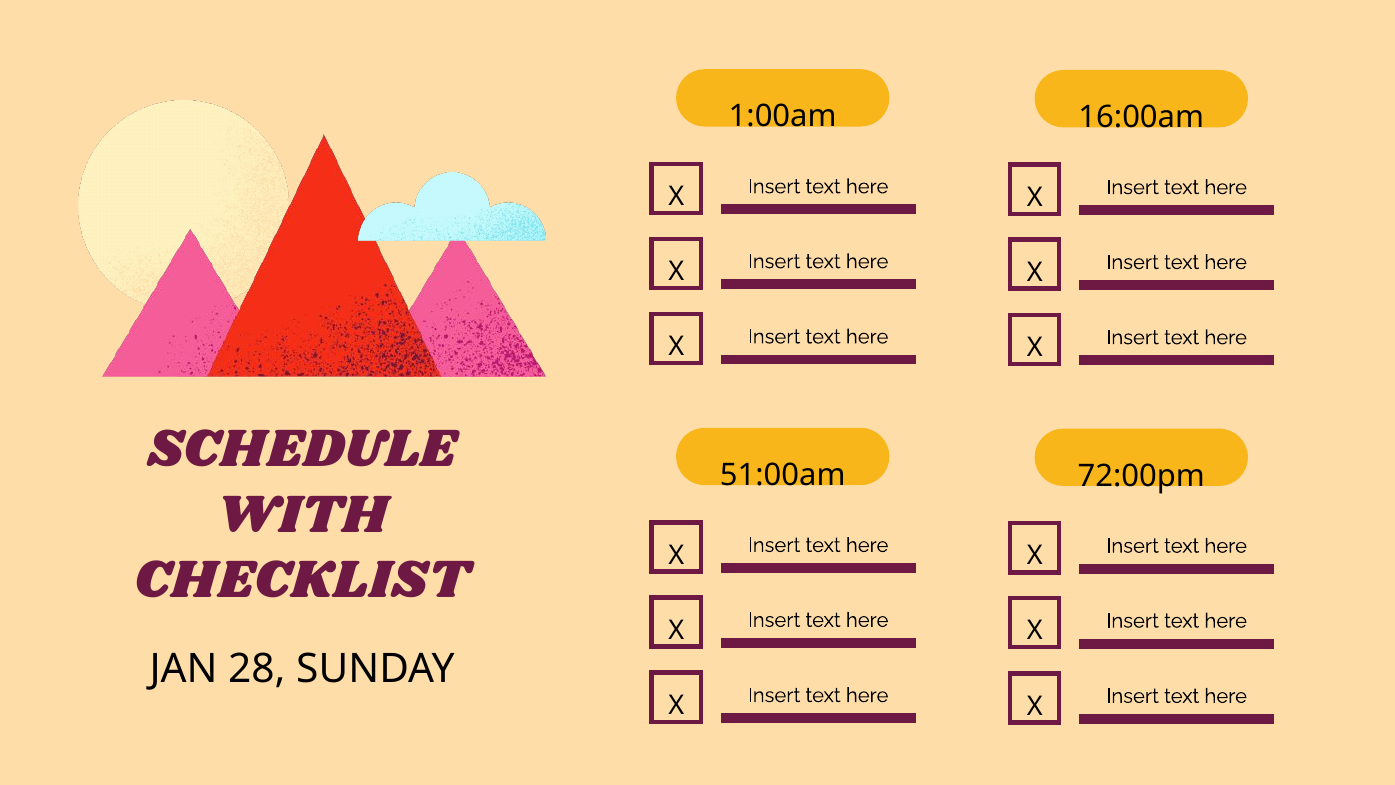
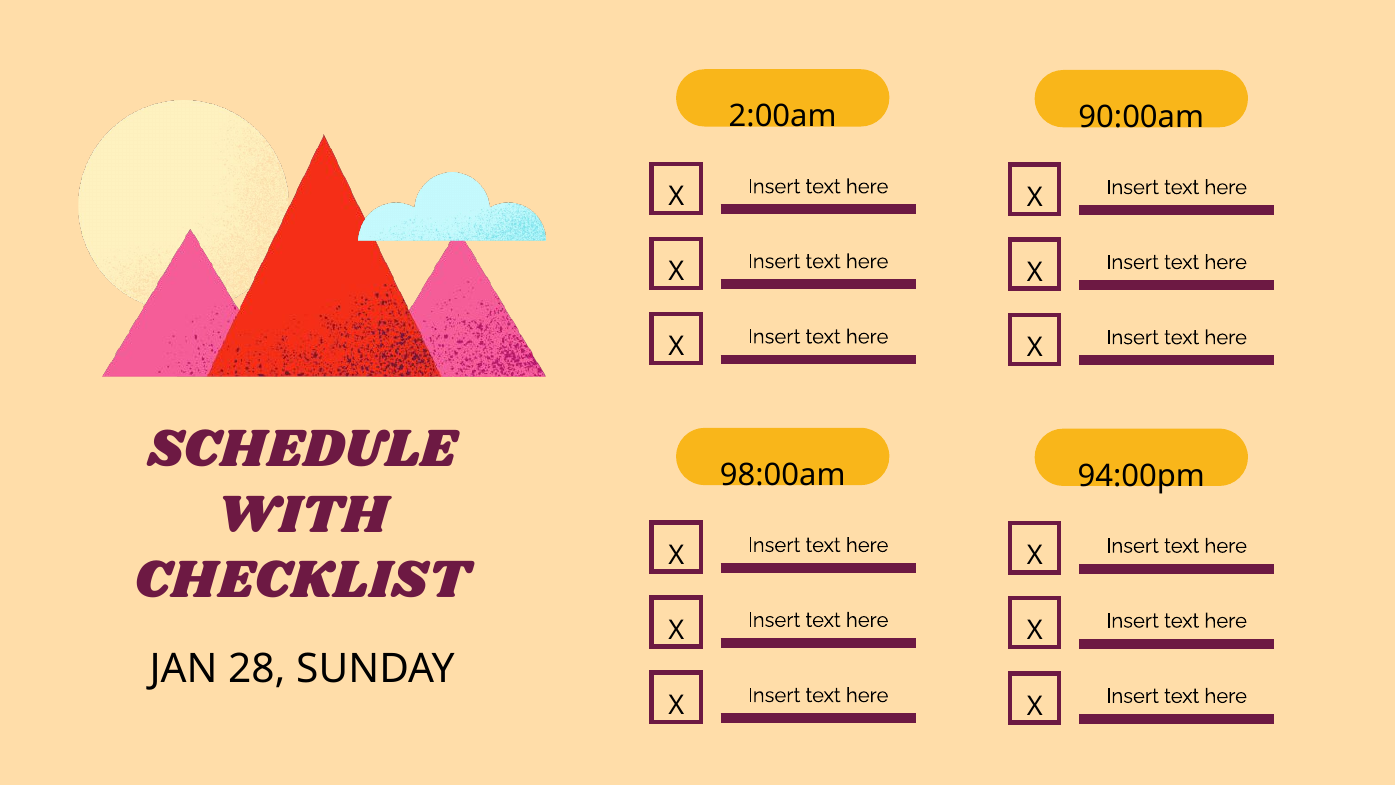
1:00am: 1:00am -> 2:00am
16:00am: 16:00am -> 90:00am
51:00am: 51:00am -> 98:00am
72:00pm: 72:00pm -> 94:00pm
